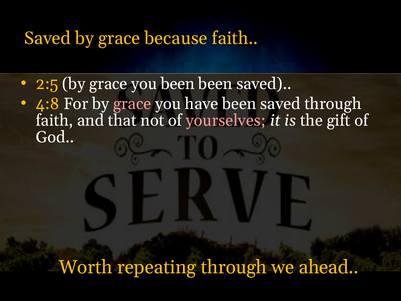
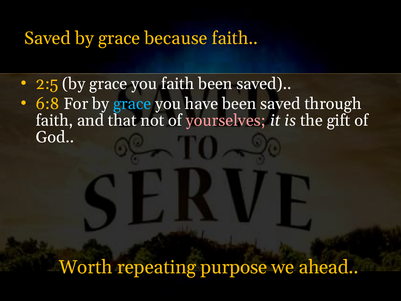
you been: been -> faith
4:8: 4:8 -> 6:8
grace at (132, 104) colour: pink -> light blue
repeating through: through -> purpose
